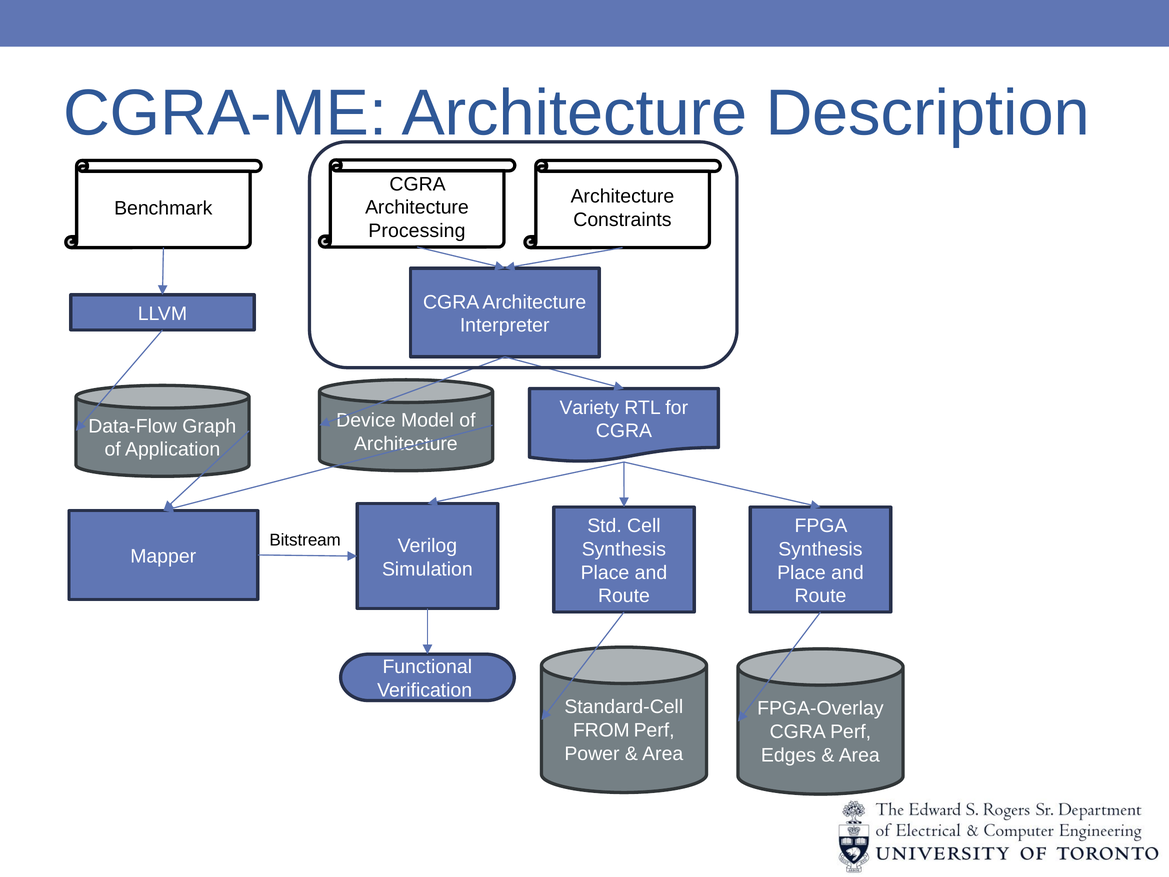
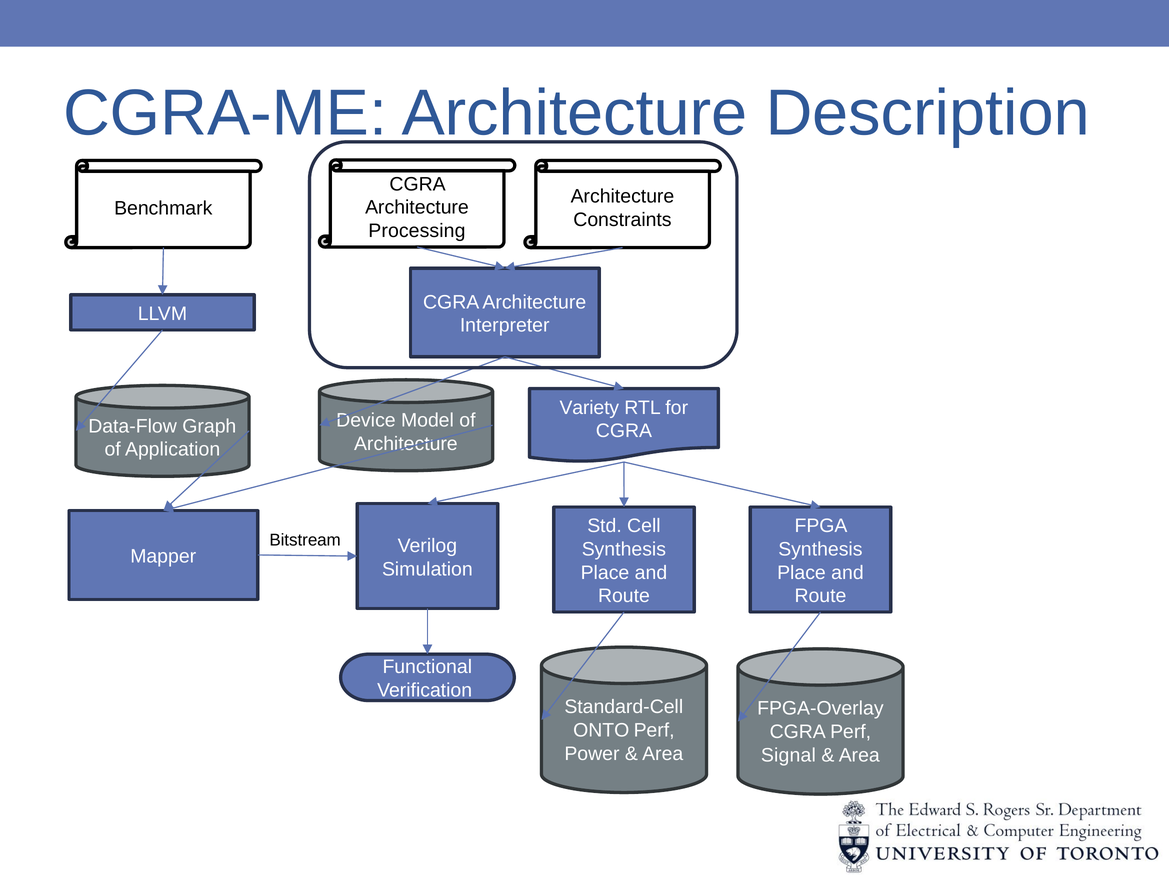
FROM: FROM -> ONTO
Edges: Edges -> Signal
